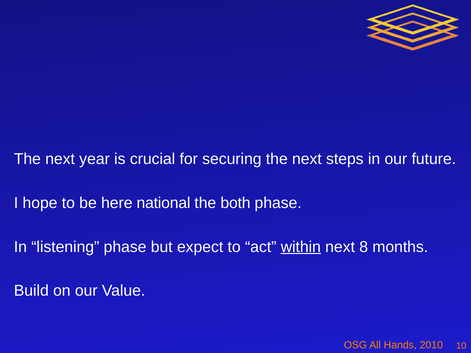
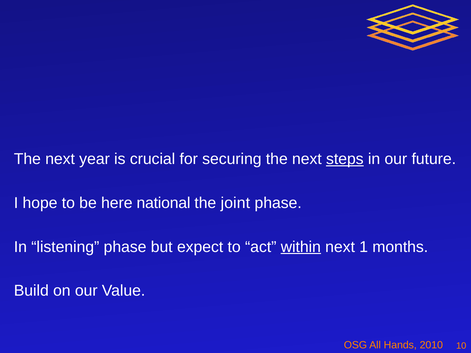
steps underline: none -> present
both: both -> joint
8: 8 -> 1
